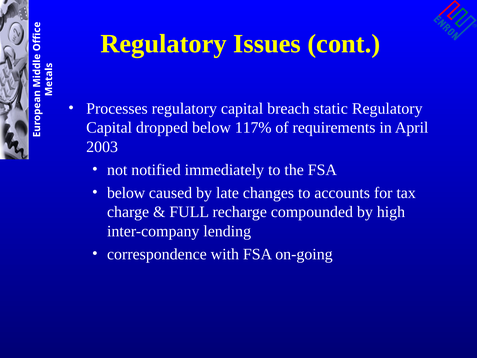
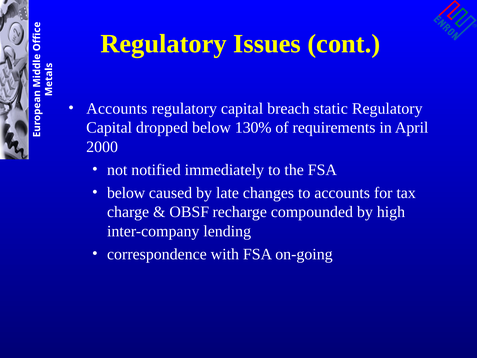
Processes at (117, 108): Processes -> Accounts
117%: 117% -> 130%
2003: 2003 -> 2000
FULL: FULL -> OBSF
